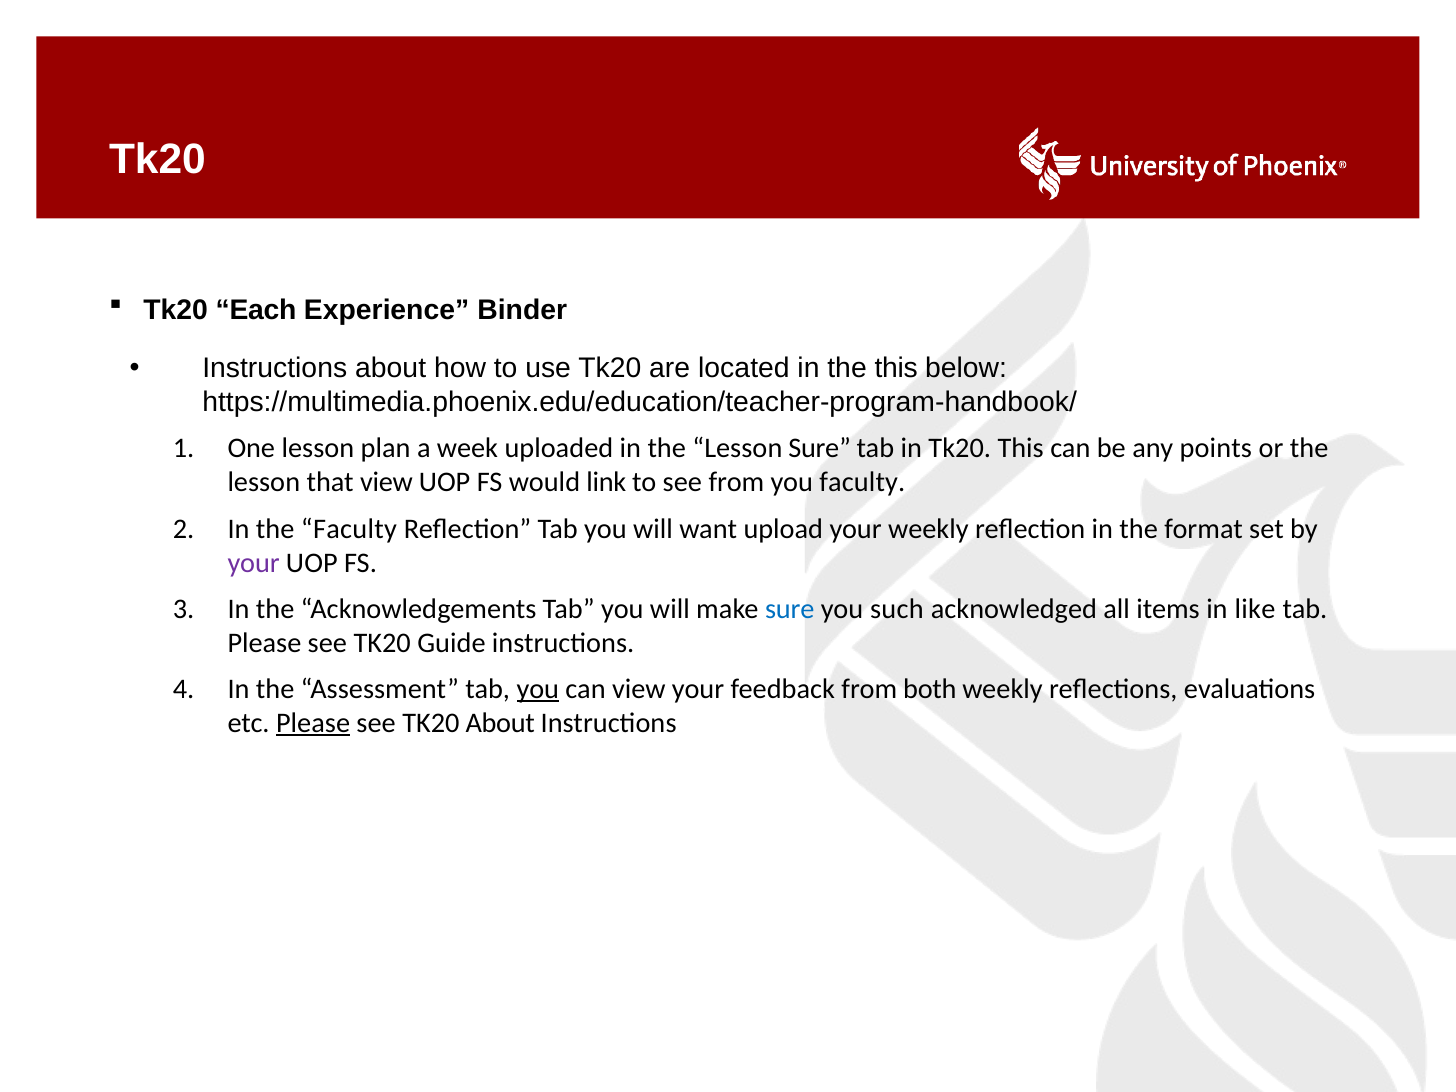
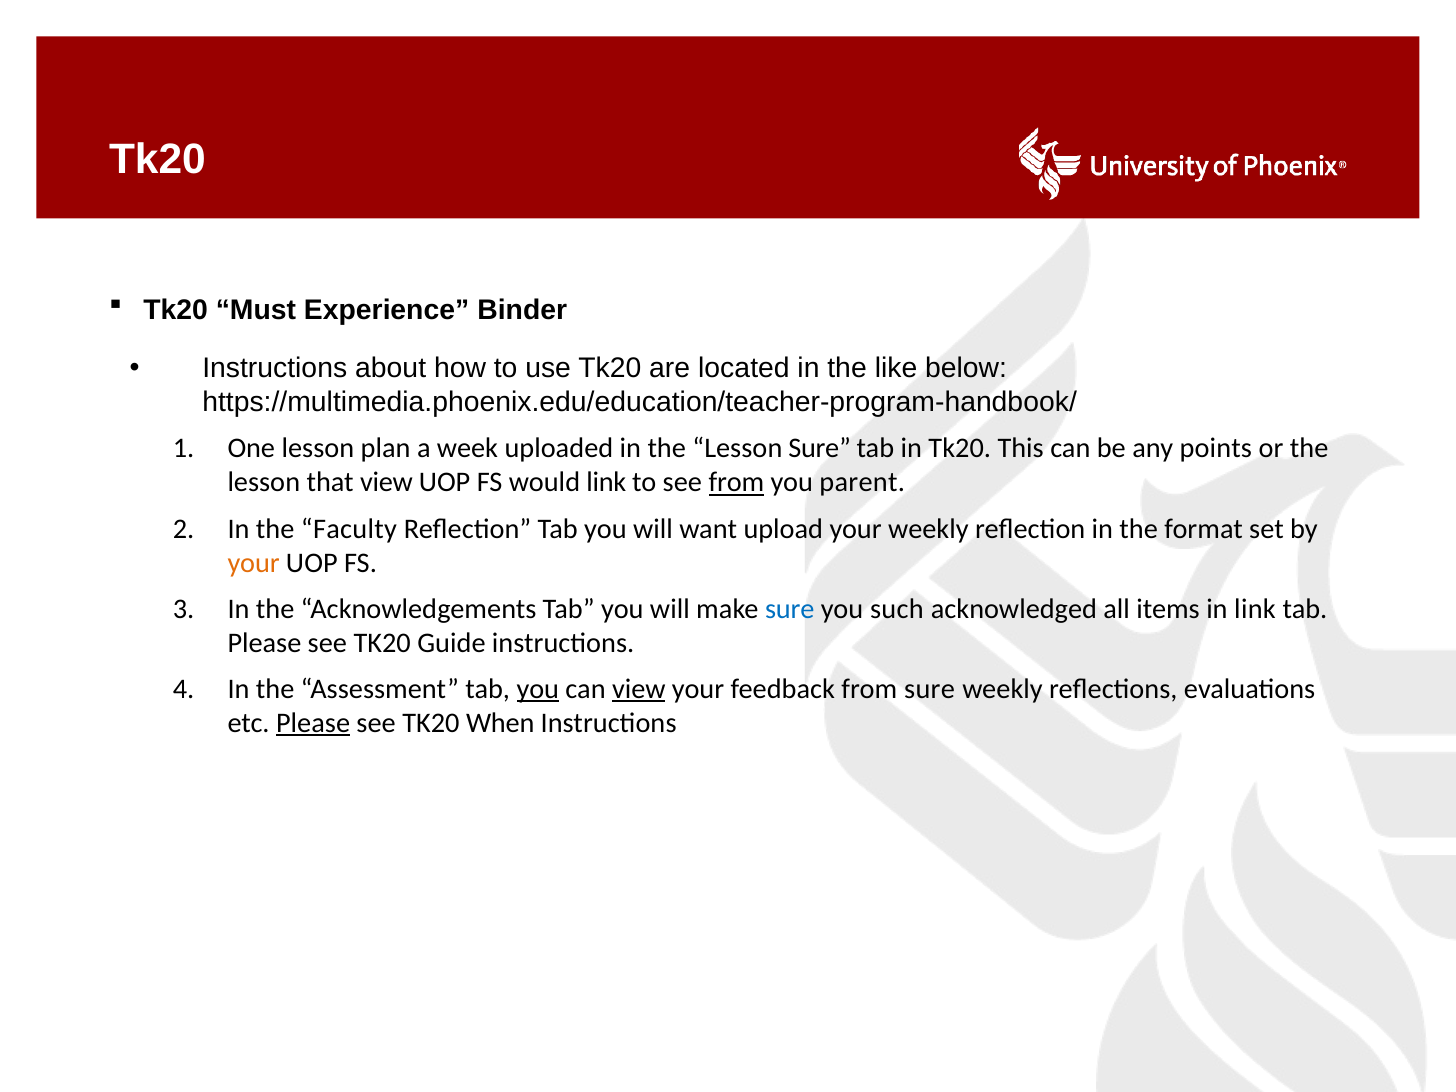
Each: Each -> Must
the this: this -> like
from at (736, 483) underline: none -> present
you faculty: faculty -> parent
your at (254, 563) colour: purple -> orange
in like: like -> link
view at (639, 689) underline: none -> present
from both: both -> sure
TK20 About: About -> When
